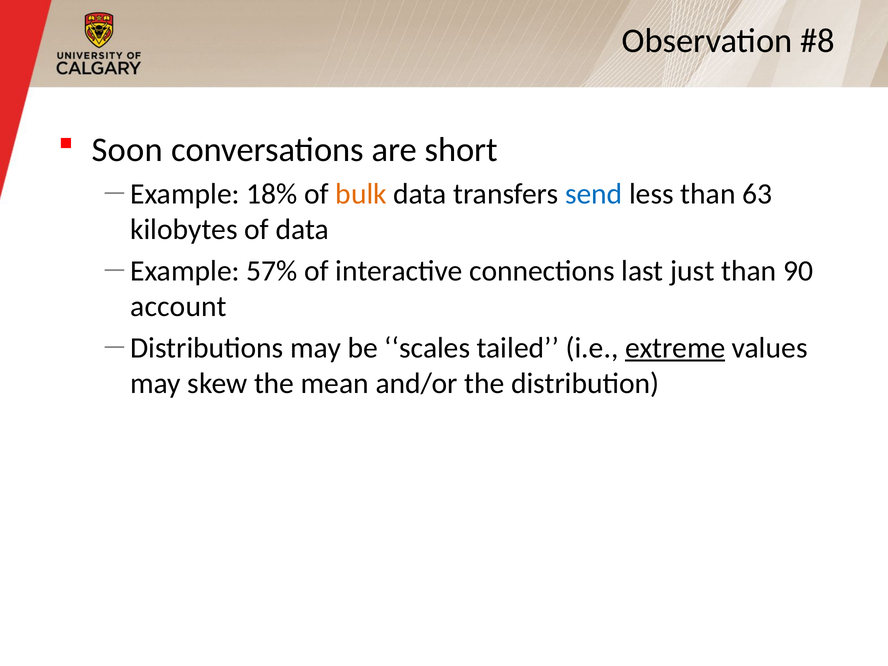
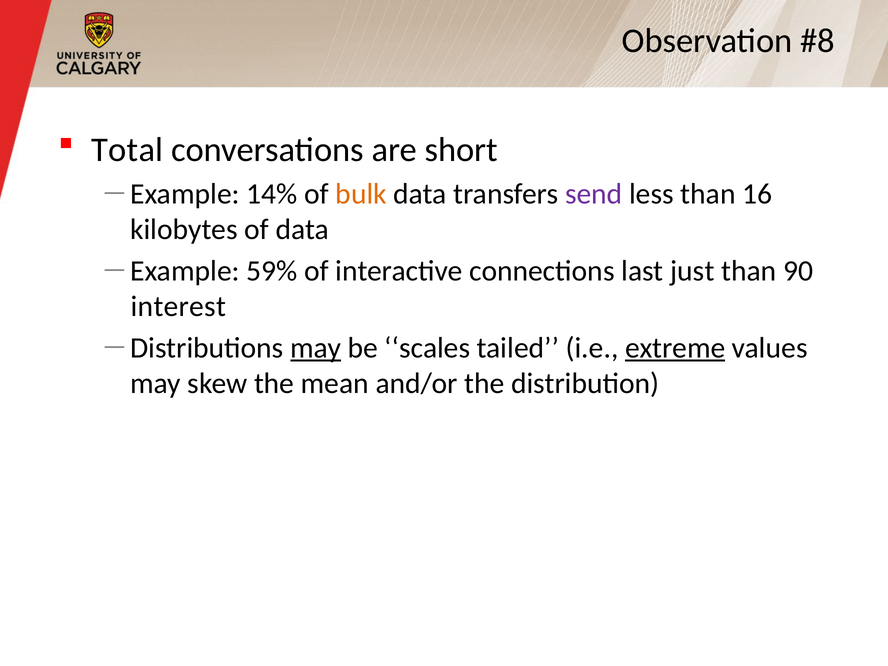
Soon: Soon -> Total
18%: 18% -> 14%
send colour: blue -> purple
63: 63 -> 16
57%: 57% -> 59%
account: account -> interest
may at (316, 348) underline: none -> present
